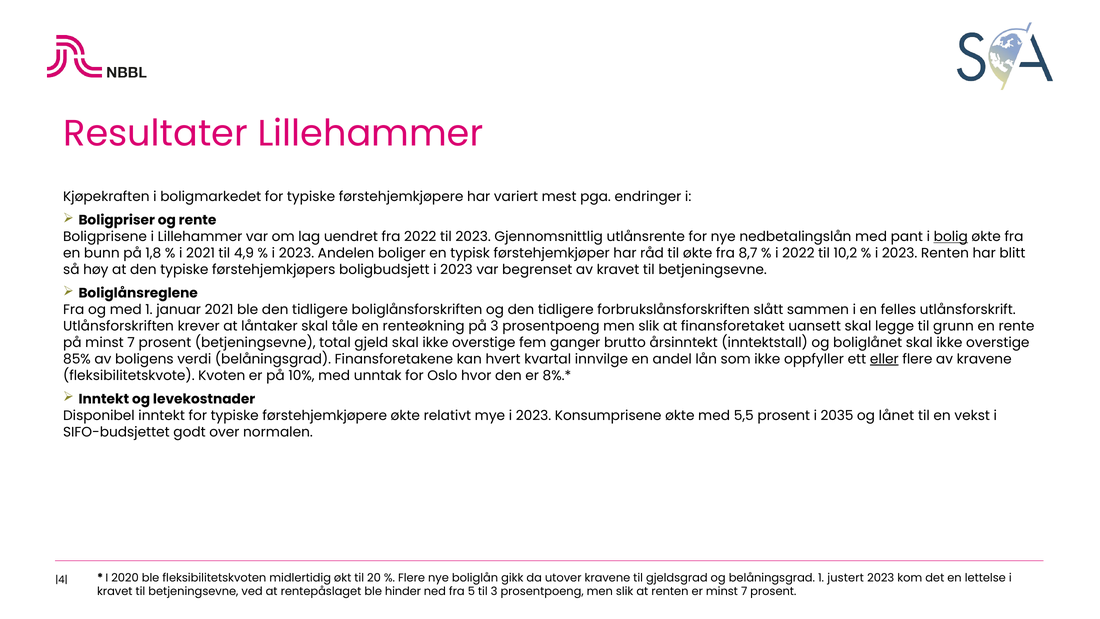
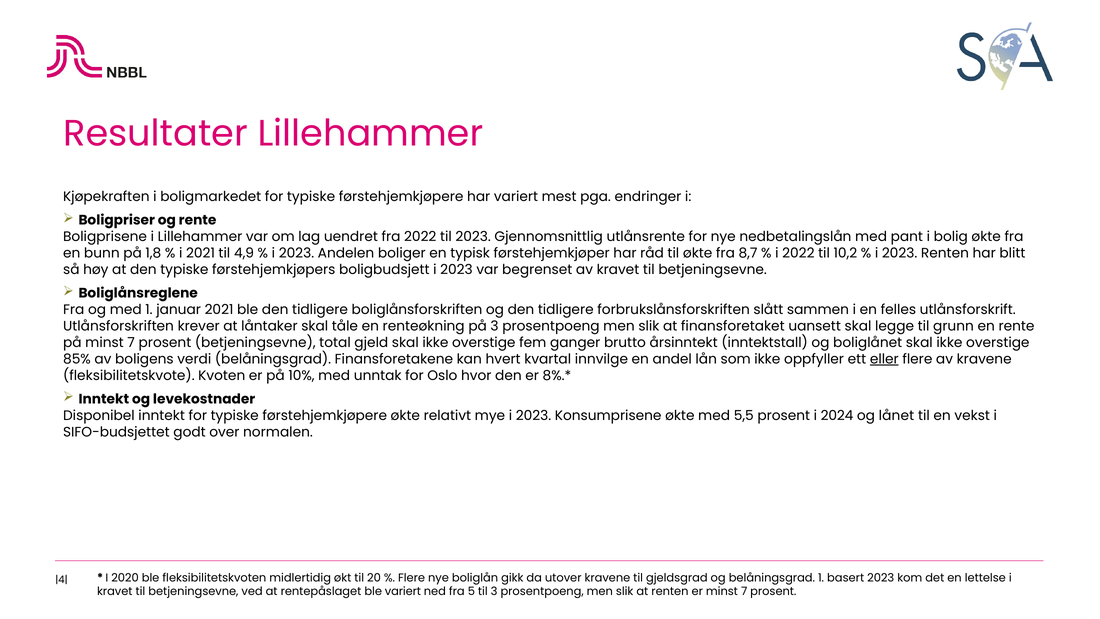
bolig underline: present -> none
2035: 2035 -> 2024
justert: justert -> basert
ble hinder: hinder -> variert
